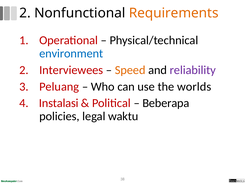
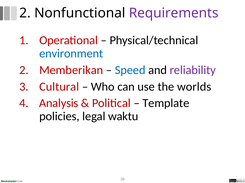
Requirements colour: orange -> purple
Interviewees: Interviewees -> Memberikan
Speed colour: orange -> blue
Peluang: Peluang -> Cultural
Instalasi: Instalasi -> Analysis
Beberapa: Beberapa -> Template
